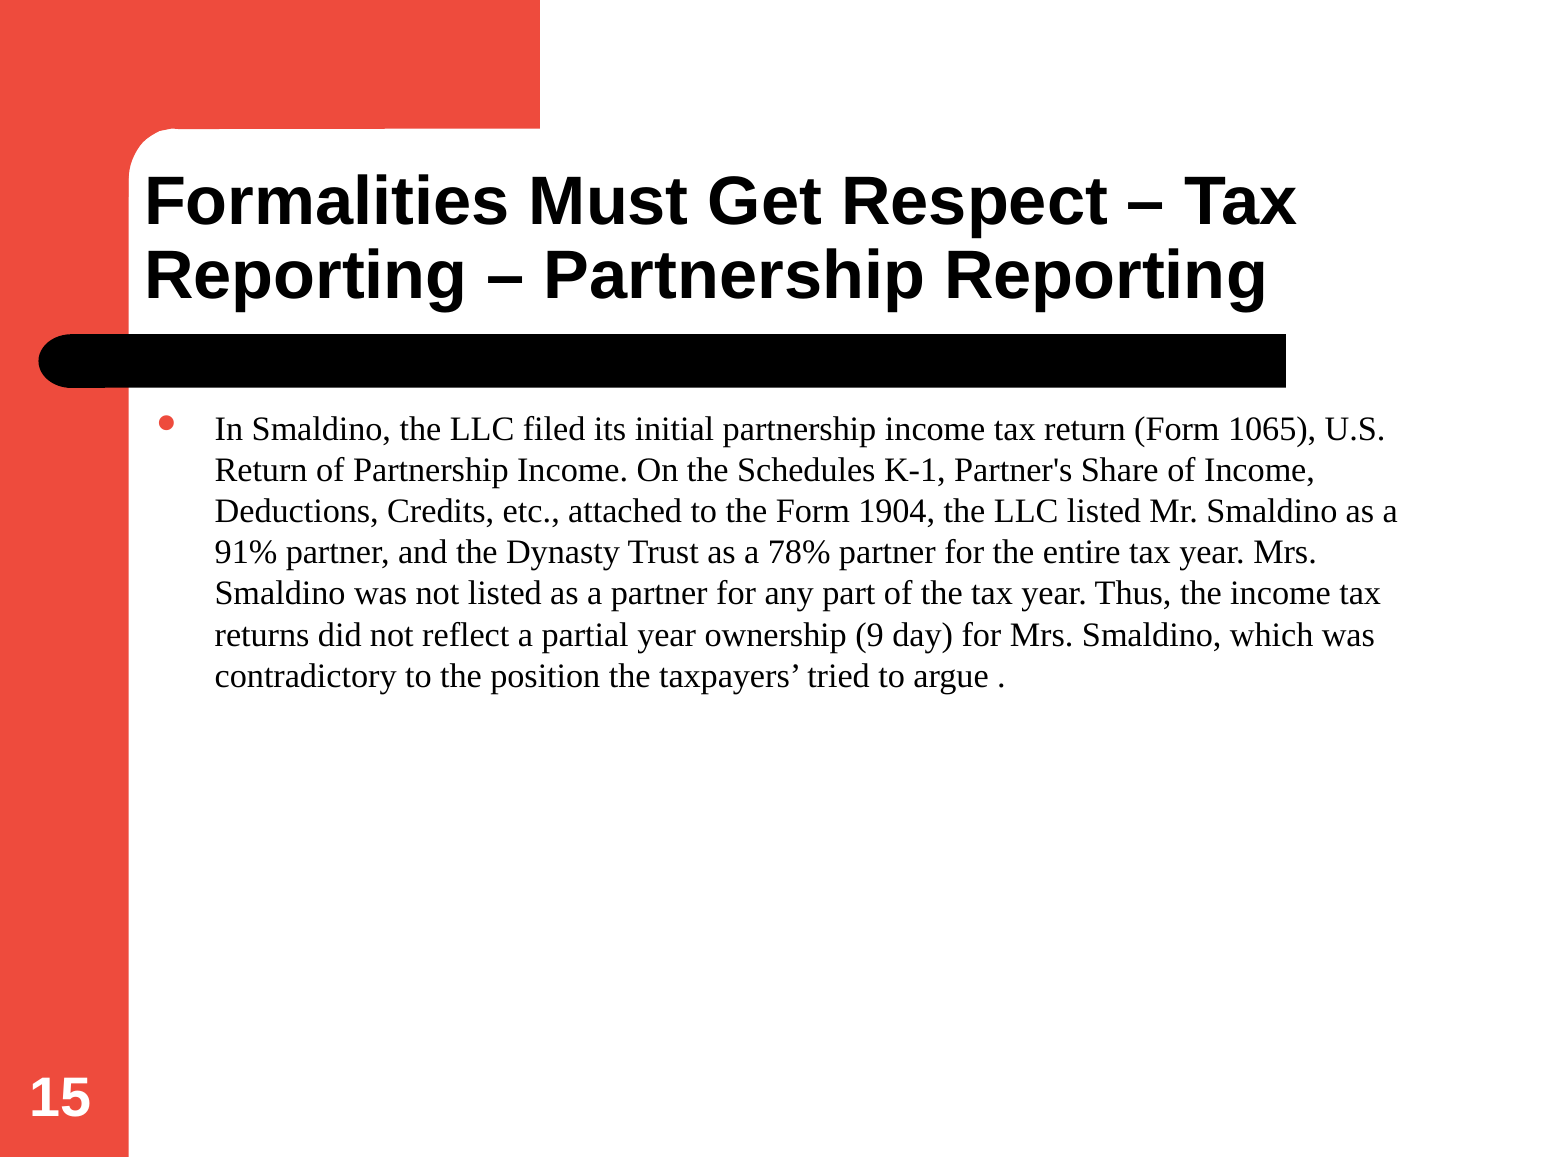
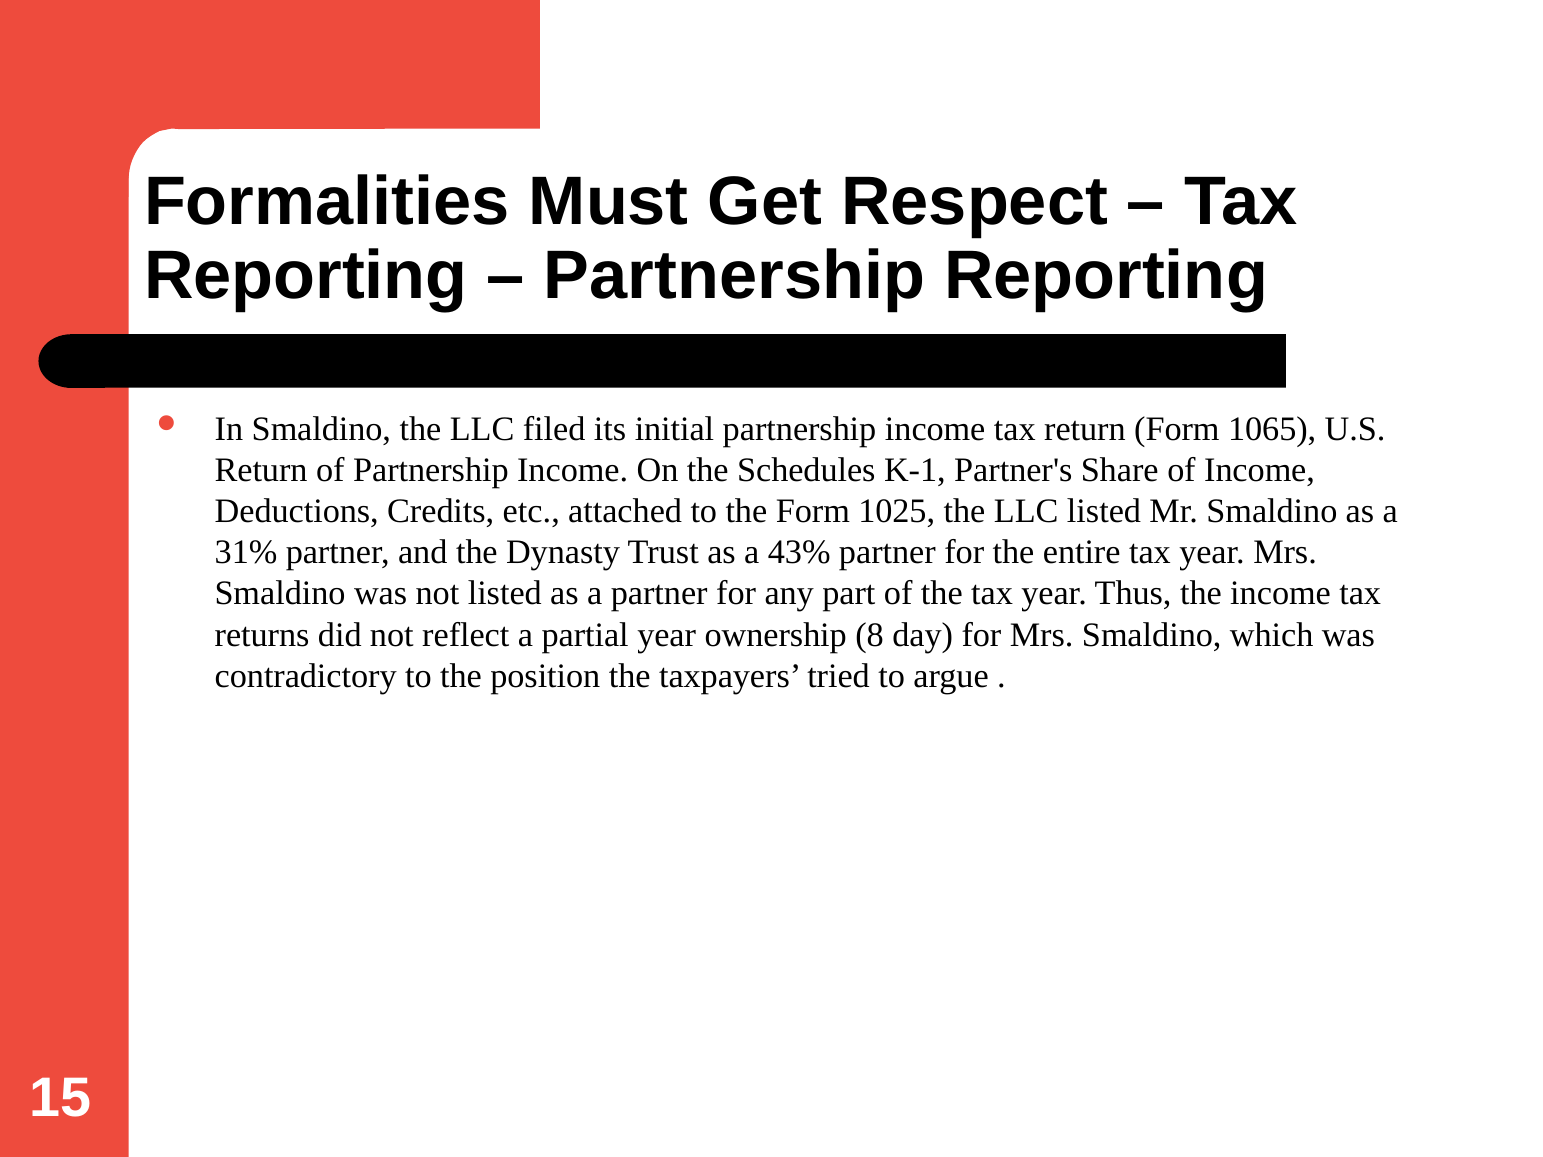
1904: 1904 -> 1025
91%: 91% -> 31%
78%: 78% -> 43%
9: 9 -> 8
